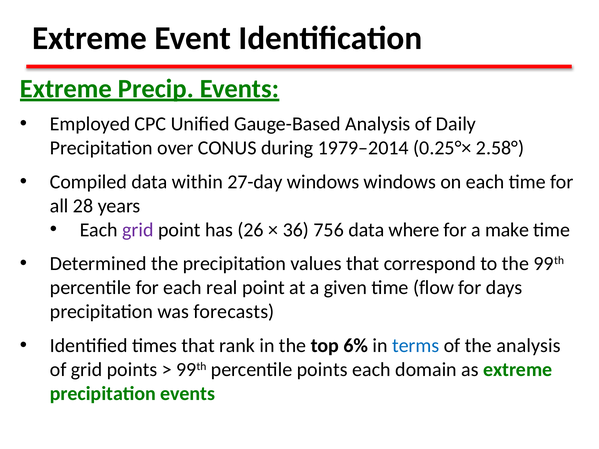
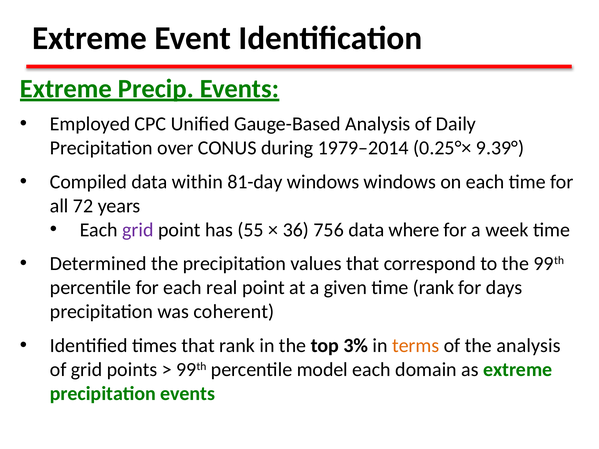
2.58°: 2.58° -> 9.39°
27-day: 27-day -> 81-day
28: 28 -> 72
26: 26 -> 55
make: make -> week
time flow: flow -> rank
forecasts: forecasts -> coherent
6%: 6% -> 3%
terms colour: blue -> orange
percentile points: points -> model
